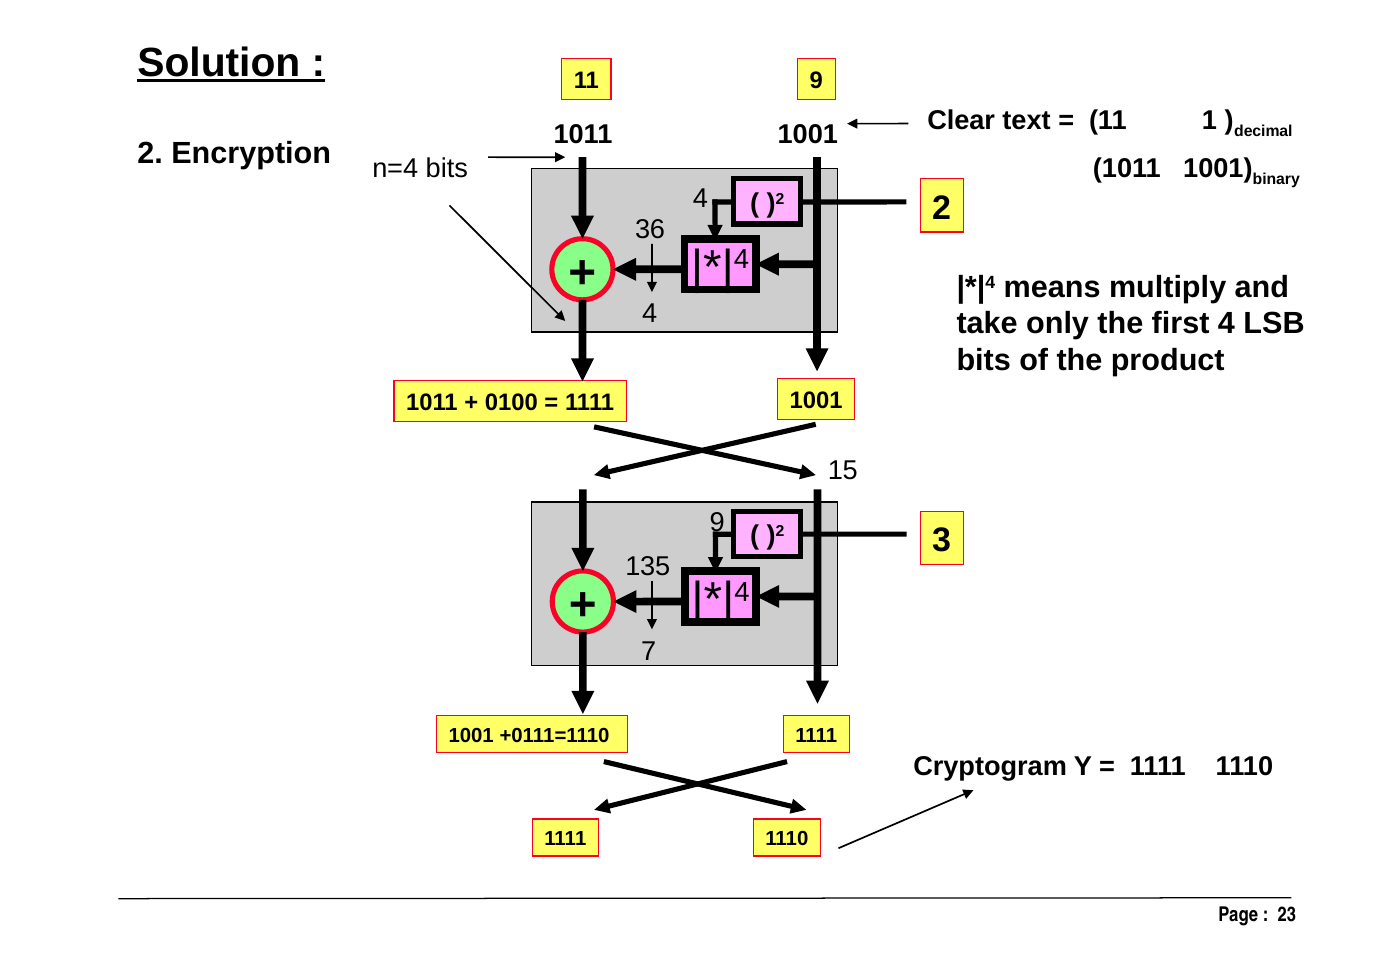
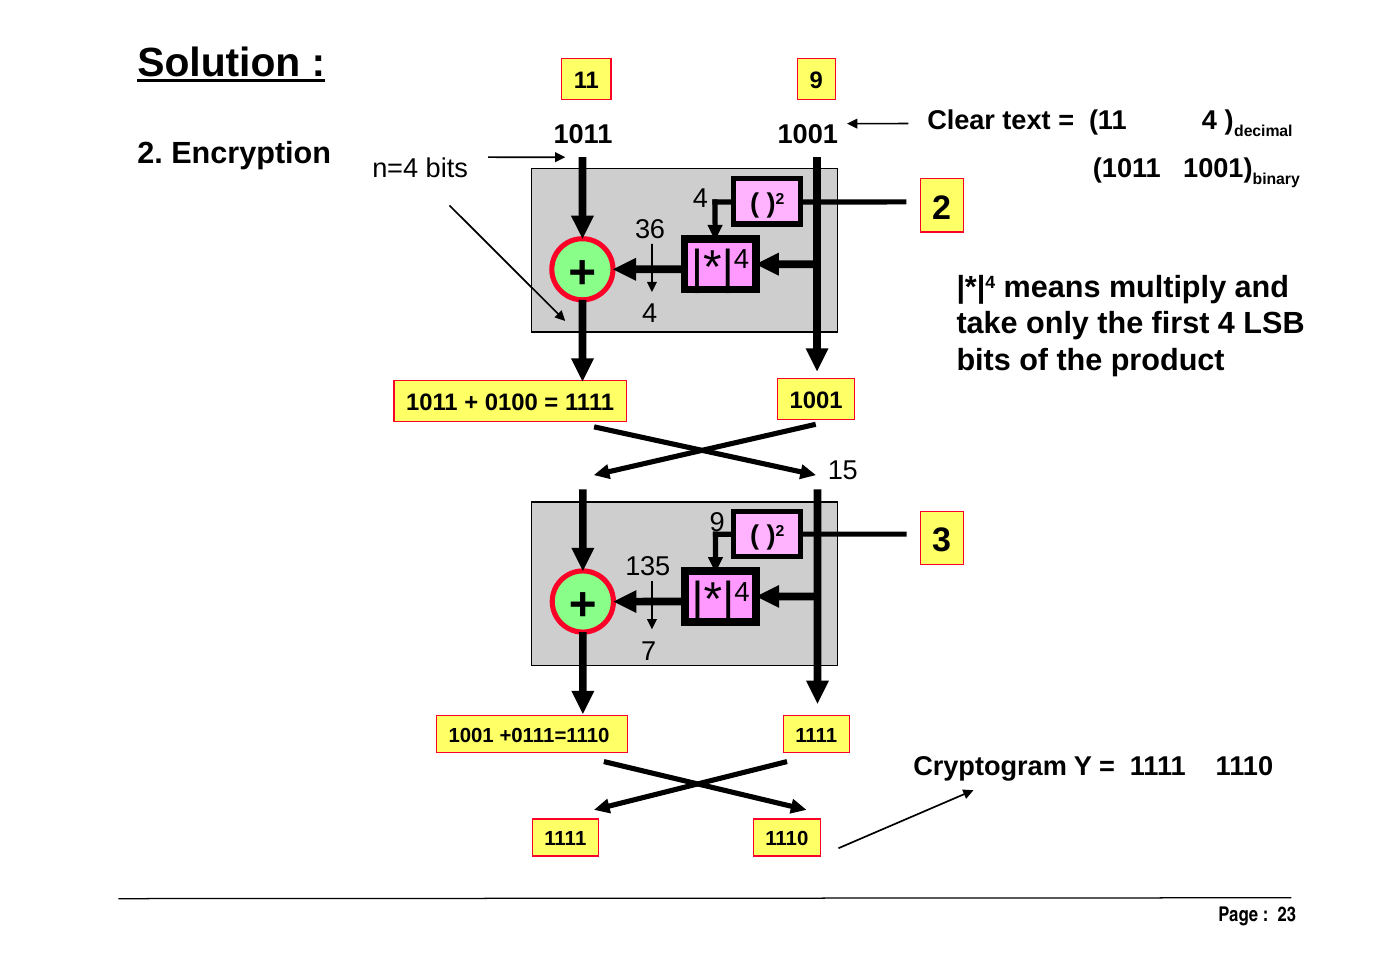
11 1: 1 -> 4
